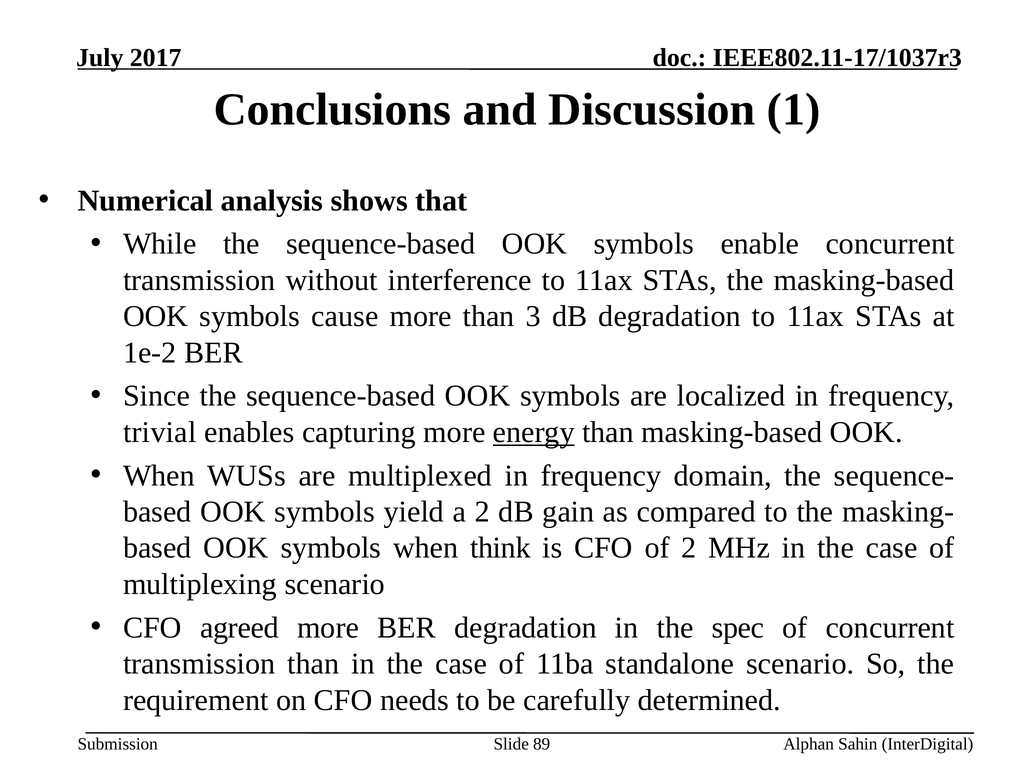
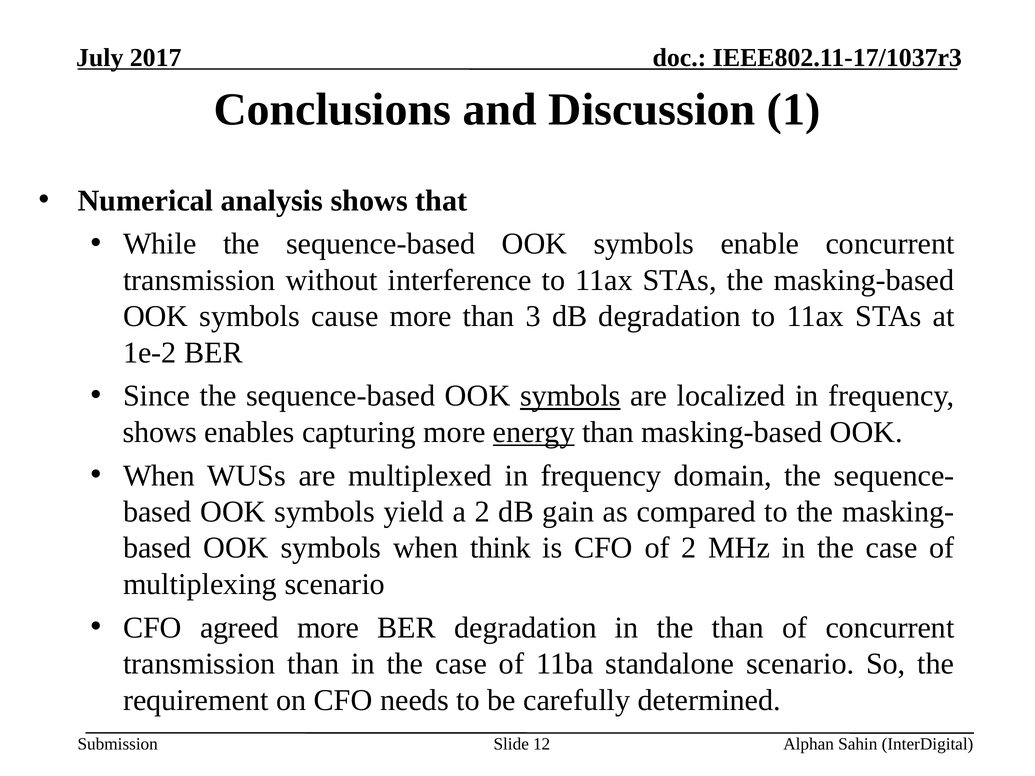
symbols at (570, 396) underline: none -> present
trivial at (160, 432): trivial -> shows
the spec: spec -> than
89: 89 -> 12
